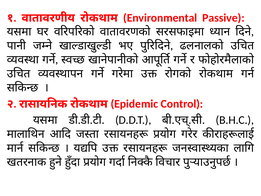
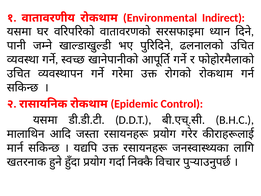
Passive: Passive -> Indirect
